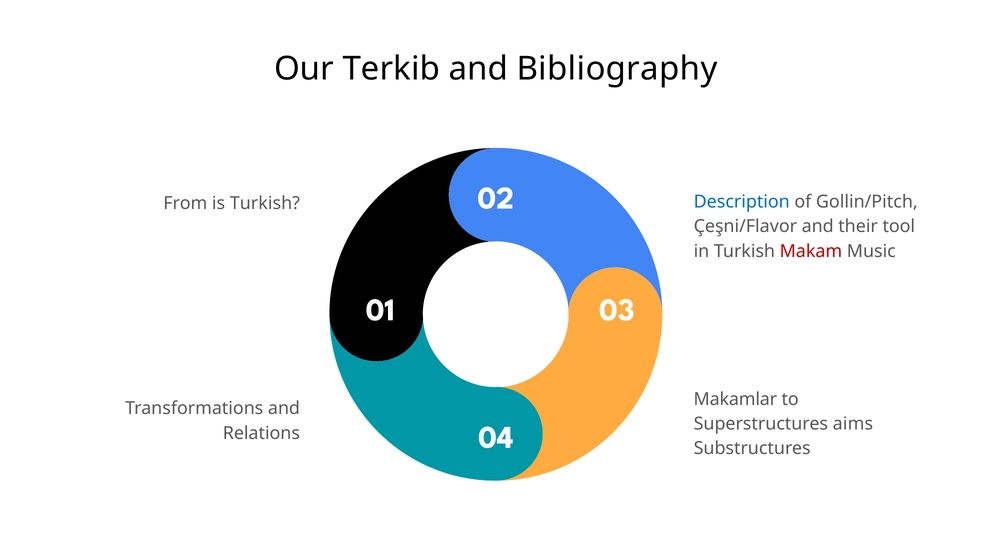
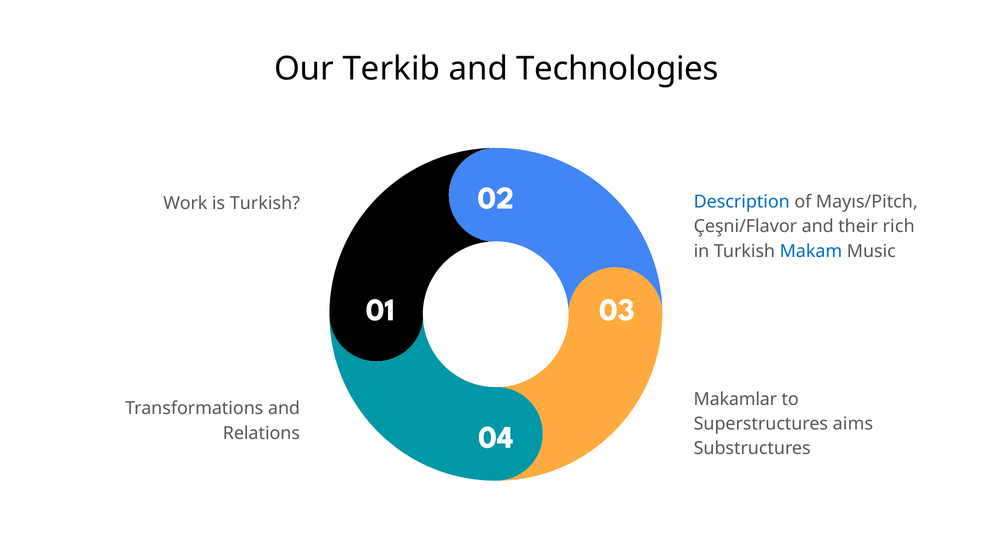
Bibliography: Bibliography -> Technologies
Gollin/Pitch: Gollin/Pitch -> Mayıs/Pitch
From: From -> Work
tool: tool -> rich
Makam colour: red -> blue
